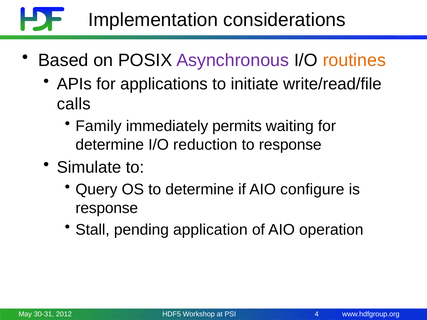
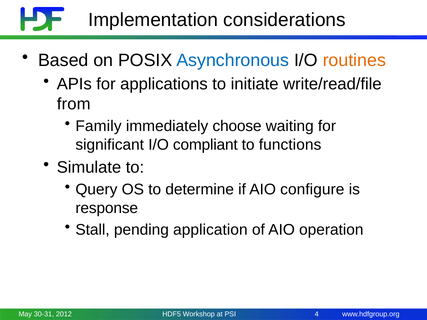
Asynchronous colour: purple -> blue
calls: calls -> from
permits: permits -> choose
determine at (110, 145): determine -> significant
reduction: reduction -> compliant
to response: response -> functions
